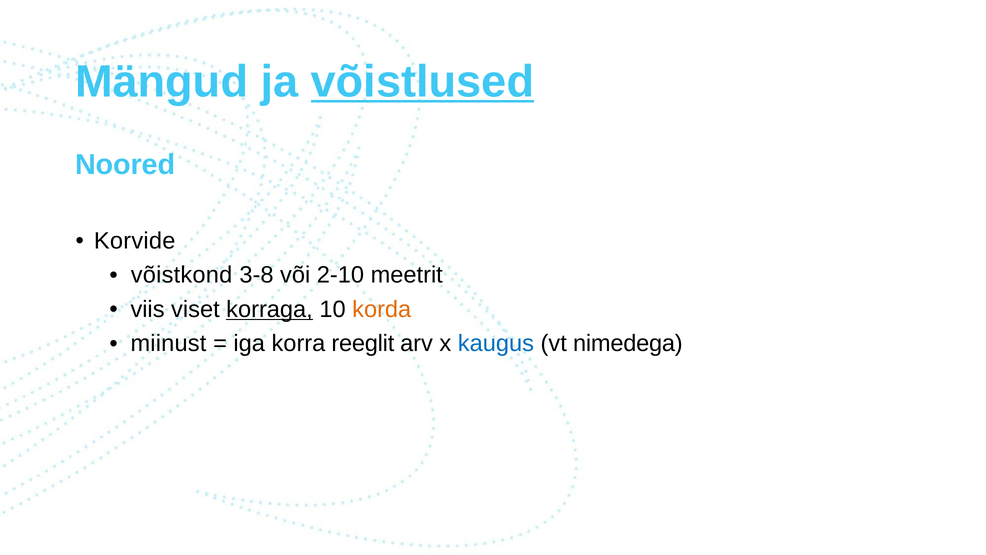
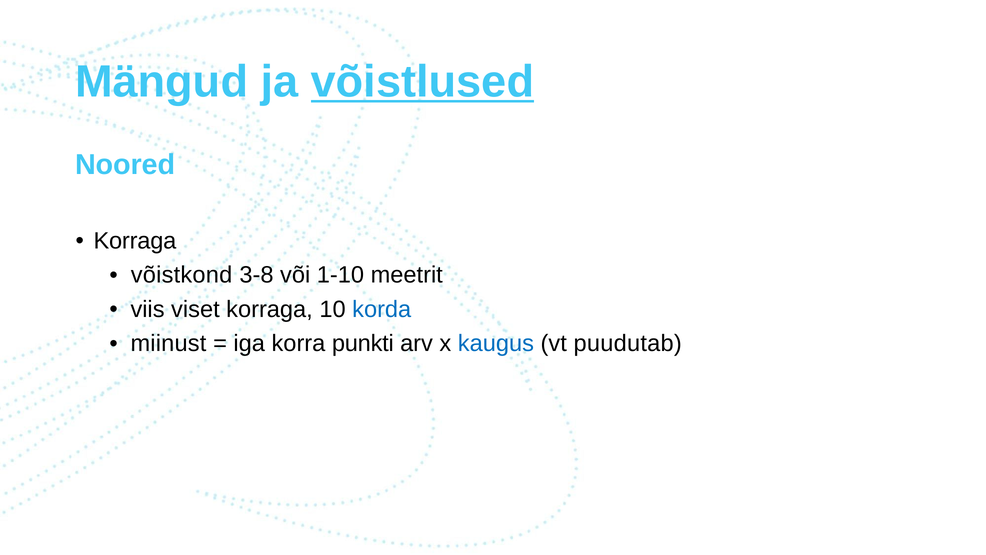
Korvide at (135, 241): Korvide -> Korraga
2-10: 2-10 -> 1-10
korraga at (269, 309) underline: present -> none
korda colour: orange -> blue
reeglit: reeglit -> punkti
nimedega: nimedega -> puudutab
